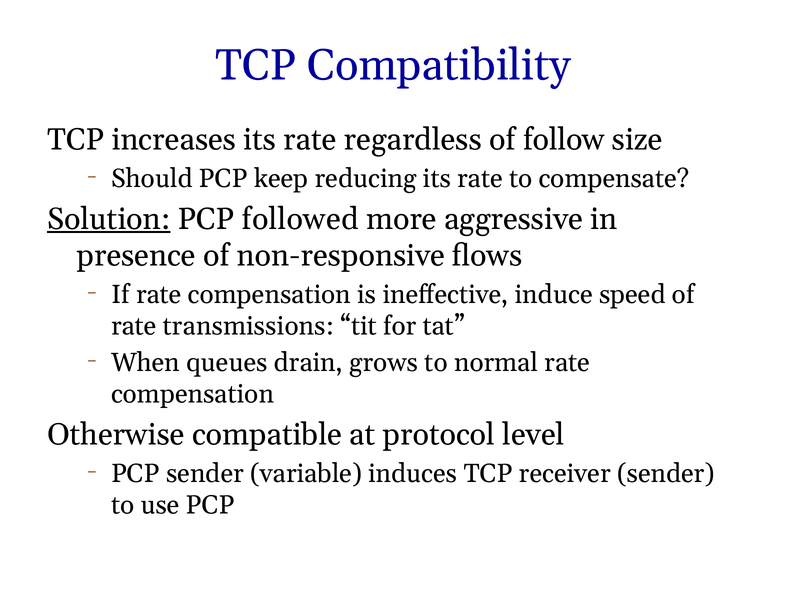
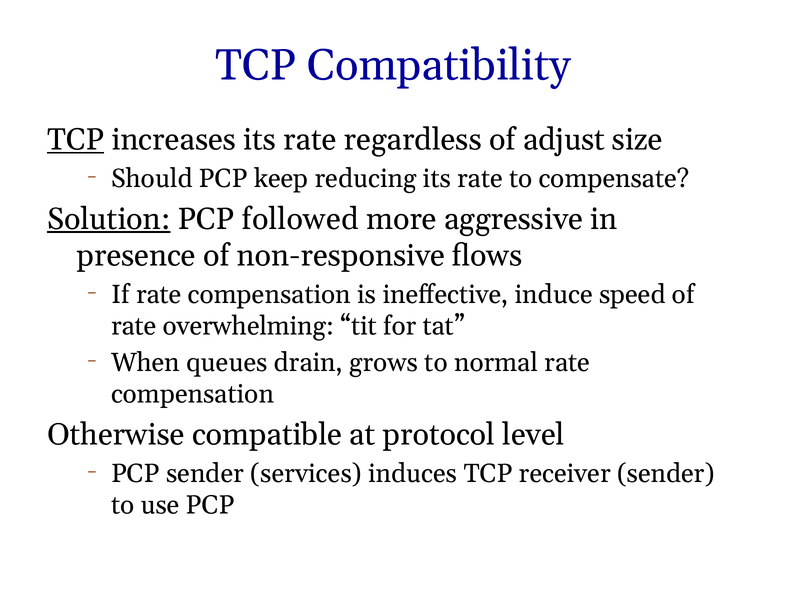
TCP at (76, 140) underline: none -> present
follow: follow -> adjust
transmissions: transmissions -> overwhelming
variable: variable -> services
